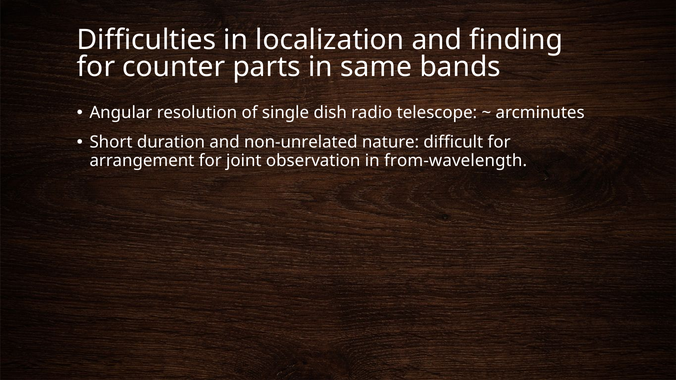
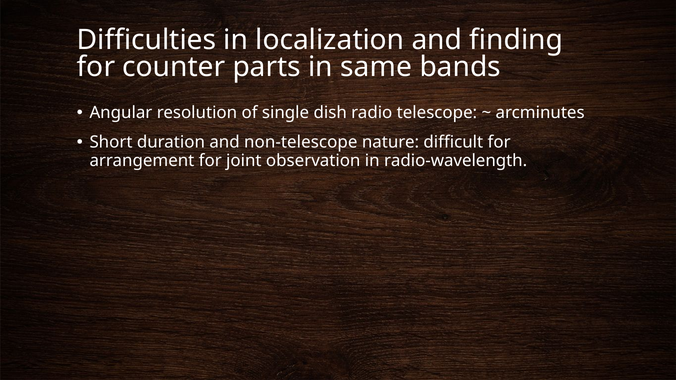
non-unrelated: non-unrelated -> non-telescope
from-wavelength: from-wavelength -> radio-wavelength
